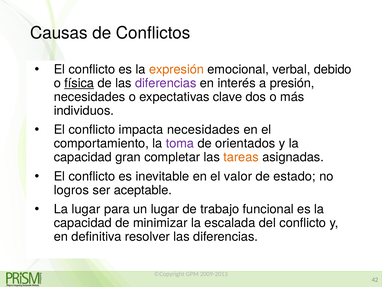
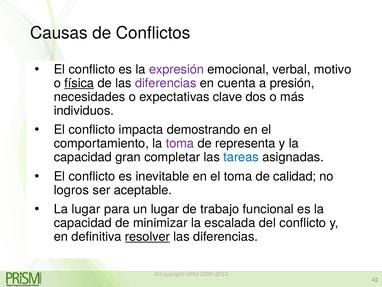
expresión colour: orange -> purple
debido: debido -> motivo
interés: interés -> cuenta
impacta necesidades: necesidades -> demostrando
orientados: orientados -> representa
tareas colour: orange -> blue
el valor: valor -> toma
estado: estado -> calidad
resolver underline: none -> present
